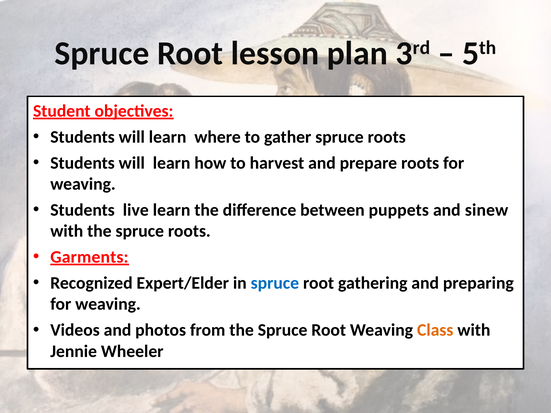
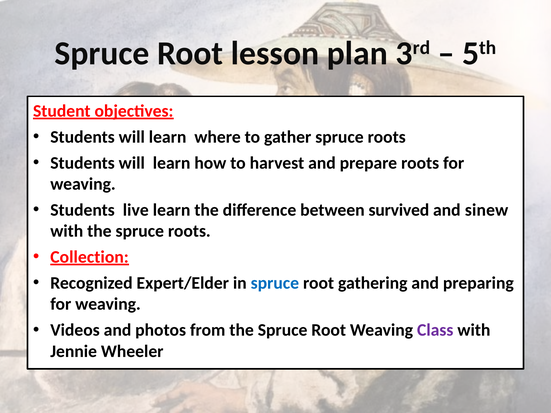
puppets: puppets -> survived
Garments: Garments -> Collection
Class colour: orange -> purple
